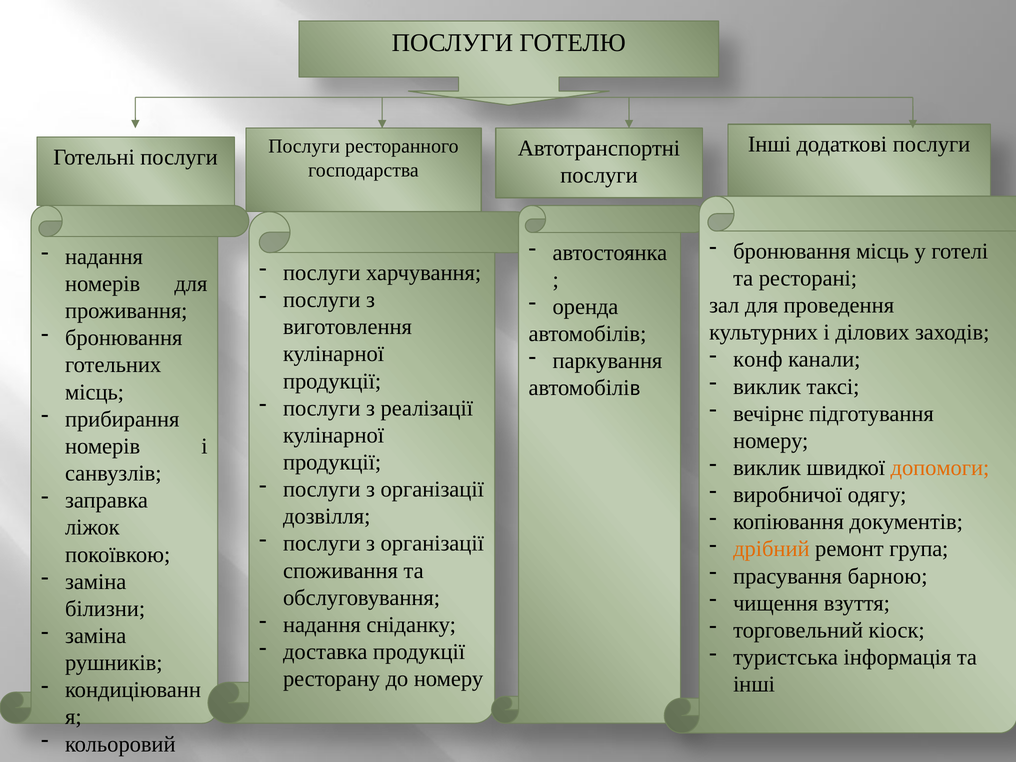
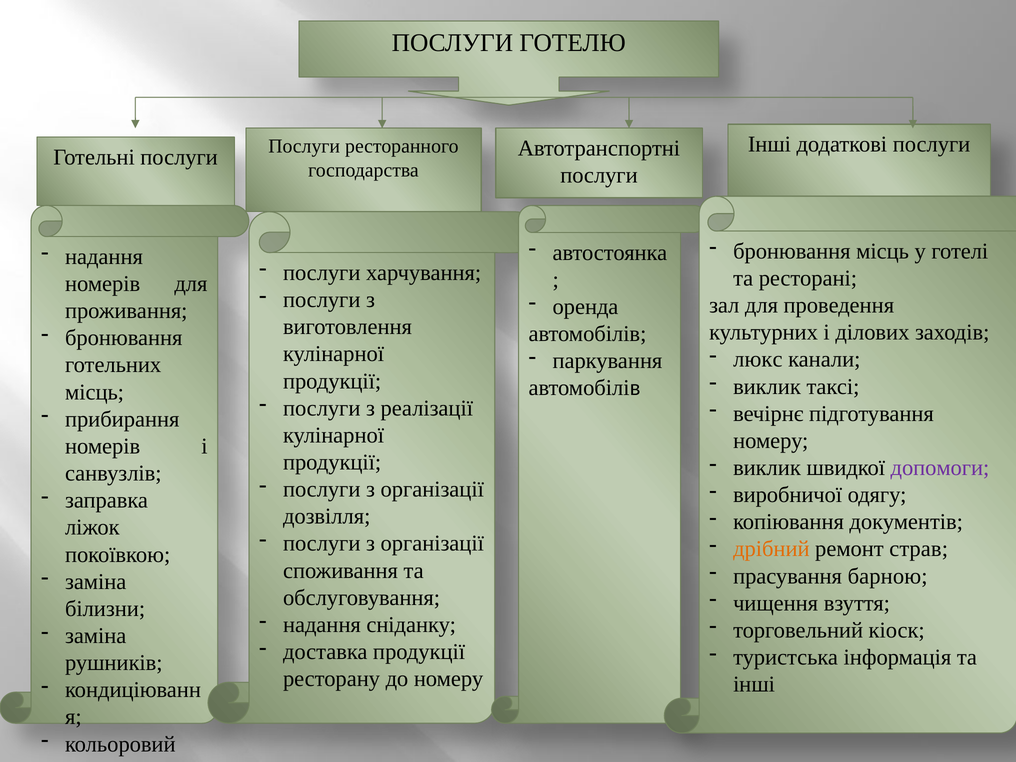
конф: конф -> люкс
допомоги colour: orange -> purple
група: група -> страв
